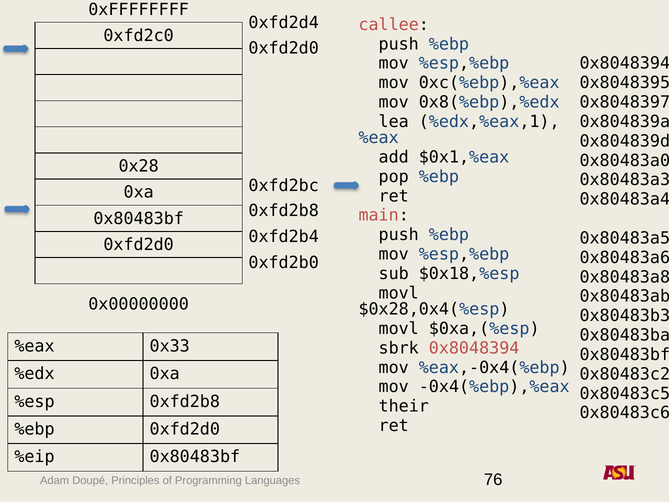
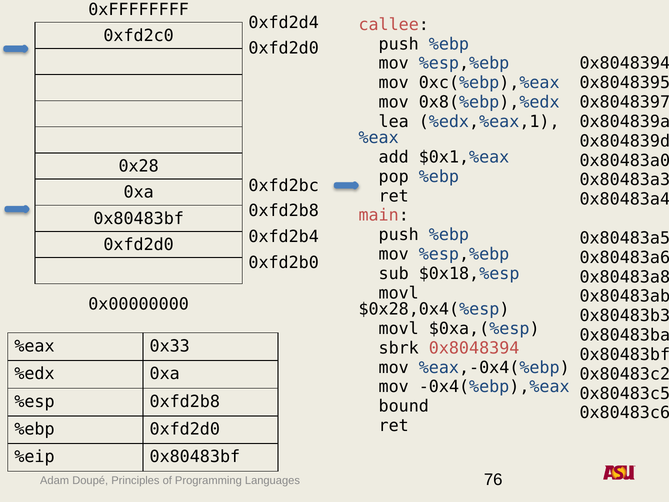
their: their -> bound
